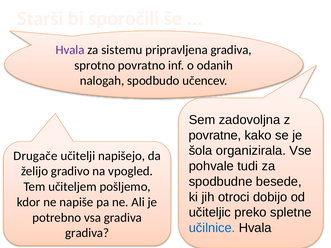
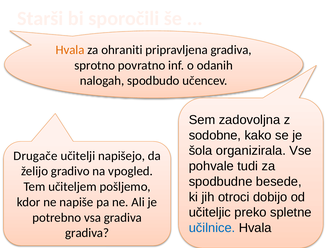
Hvala at (70, 50) colour: purple -> orange
sistemu: sistemu -> ohraniti
povratne: povratne -> sodobne
